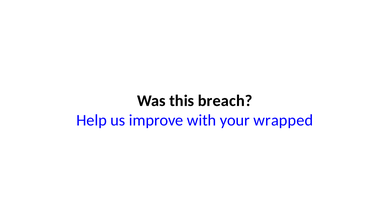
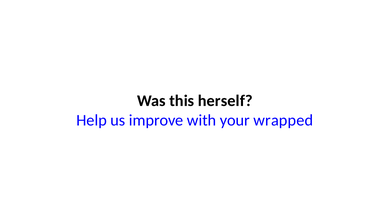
breach: breach -> herself
